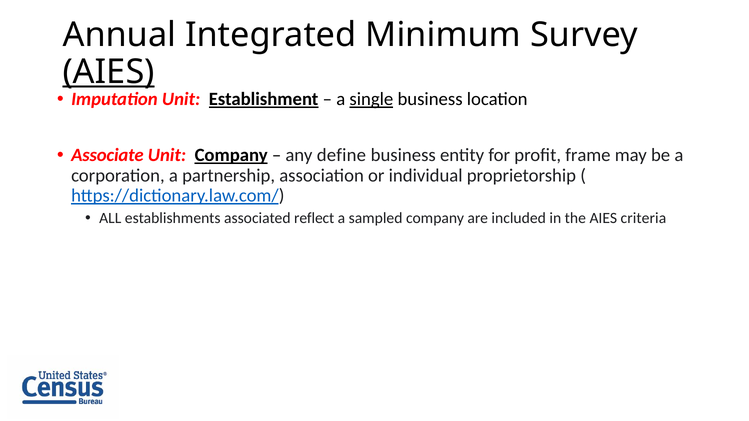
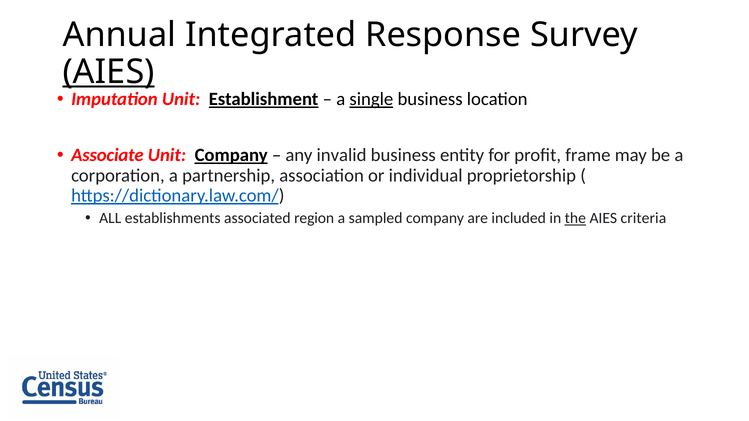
Minimum: Minimum -> Response
define: define -> invalid
reflect: reflect -> region
the underline: none -> present
